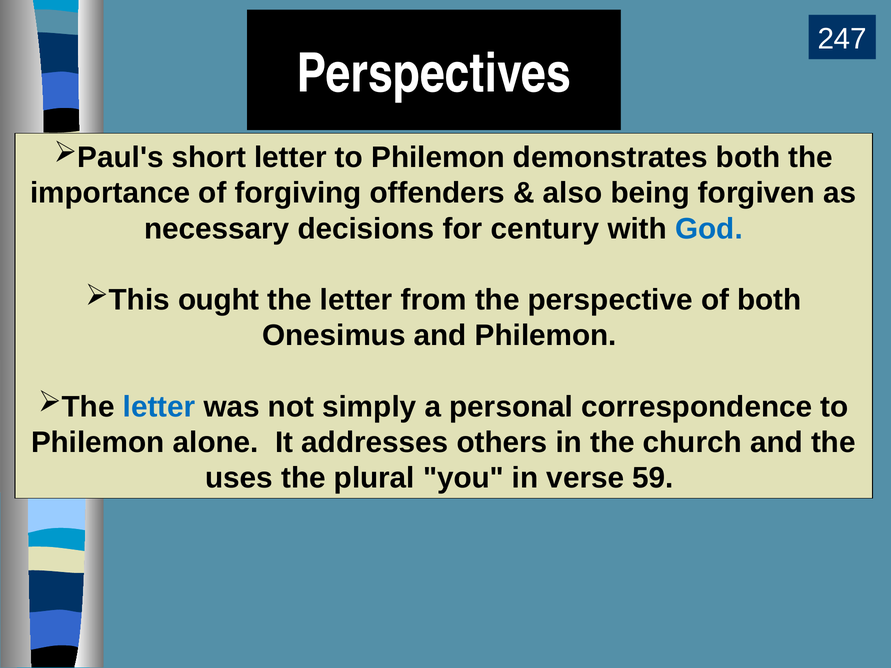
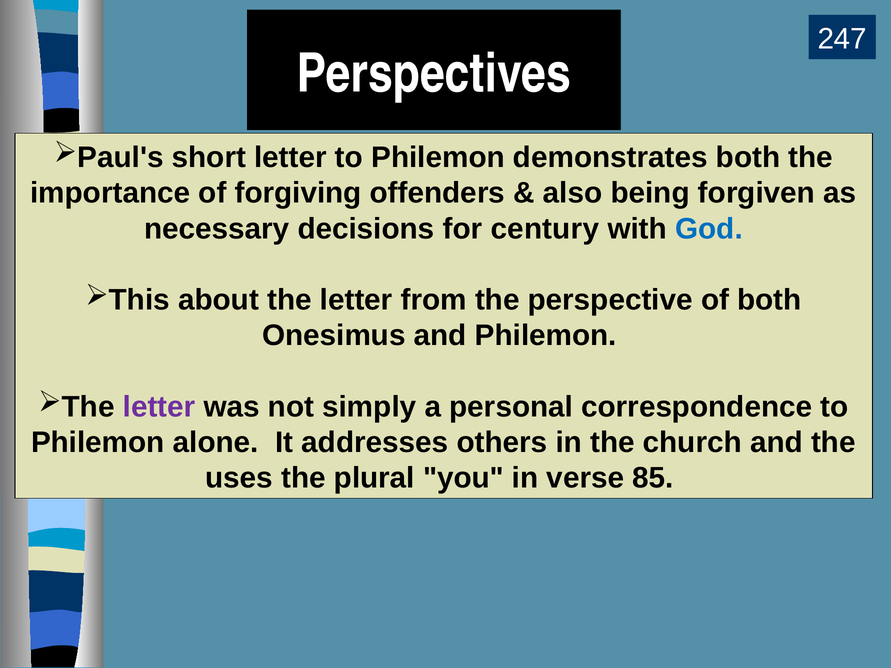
ought: ought -> about
letter at (159, 407) colour: blue -> purple
59: 59 -> 85
